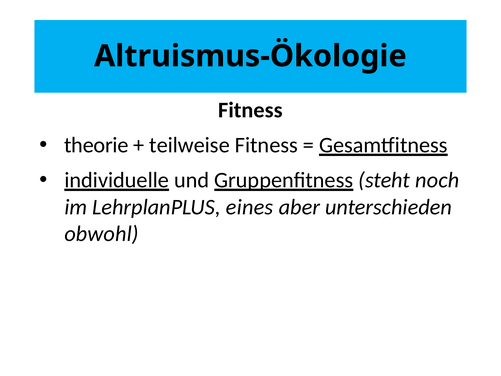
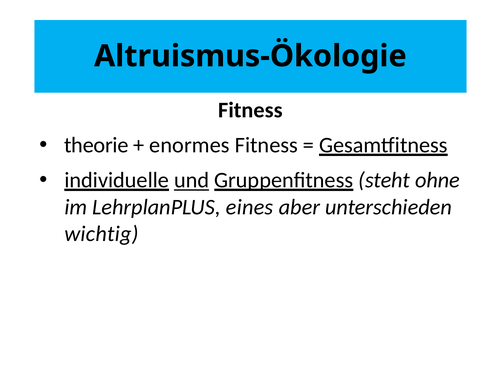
teilweise: teilweise -> enormes
und underline: none -> present
noch: noch -> ohne
obwohl: obwohl -> wichtig
